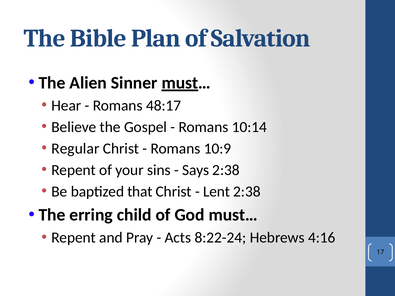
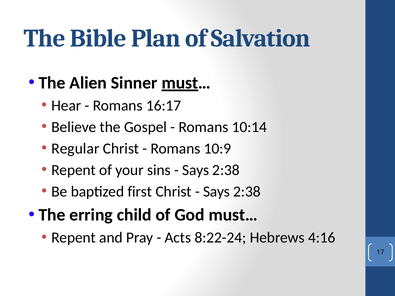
48:17: 48:17 -> 16:17
that: that -> first
Lent at (217, 192): Lent -> Says
